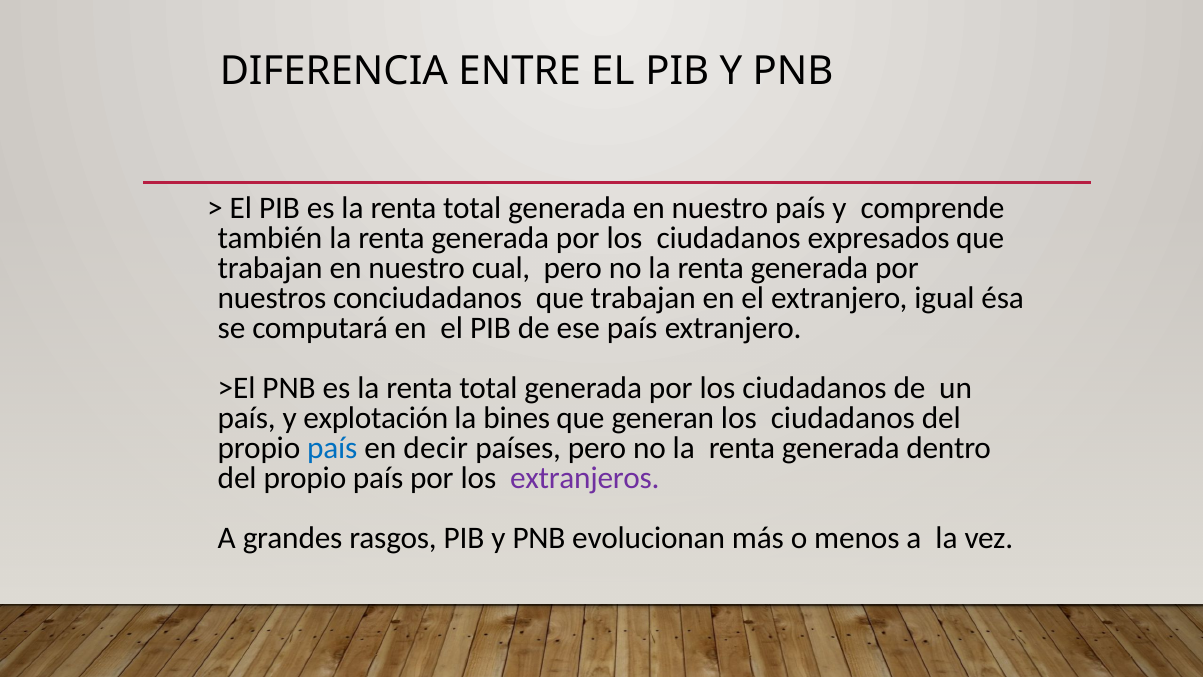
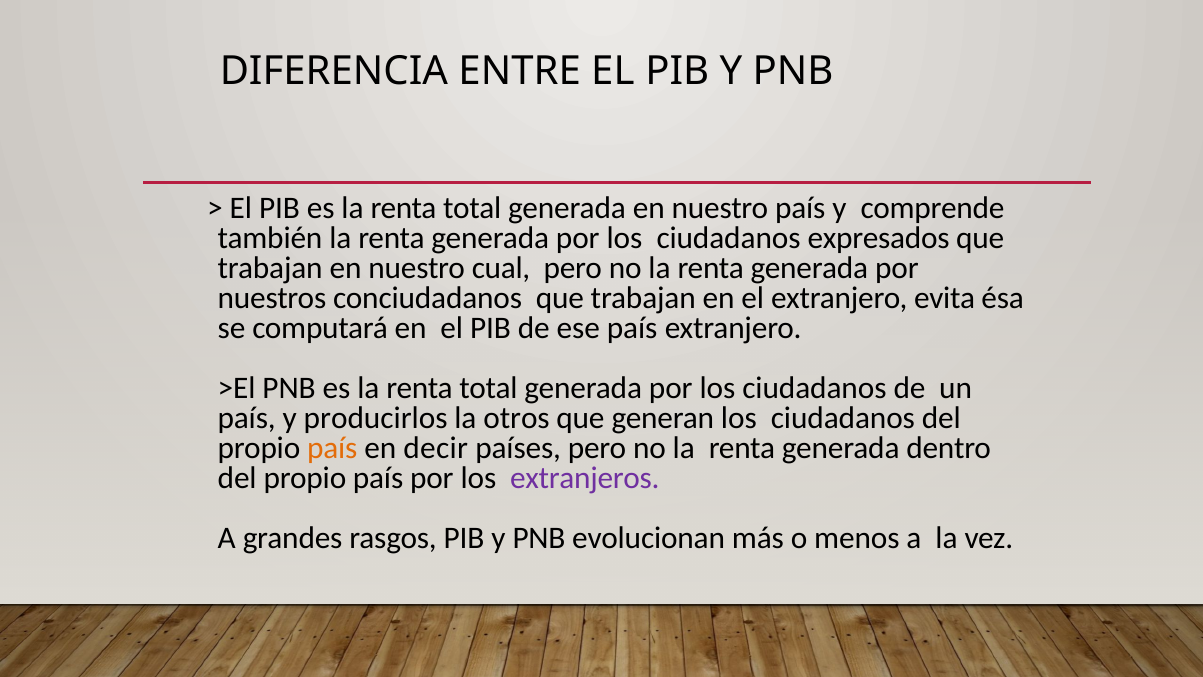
igual: igual -> evita
explotación: explotación -> producirlos
bines: bines -> otros
país at (332, 448) colour: blue -> orange
